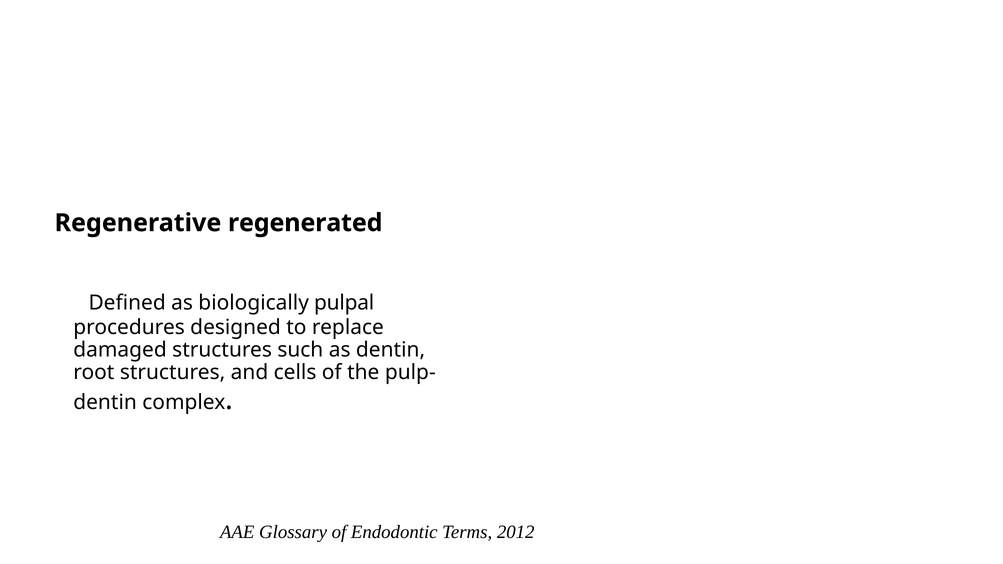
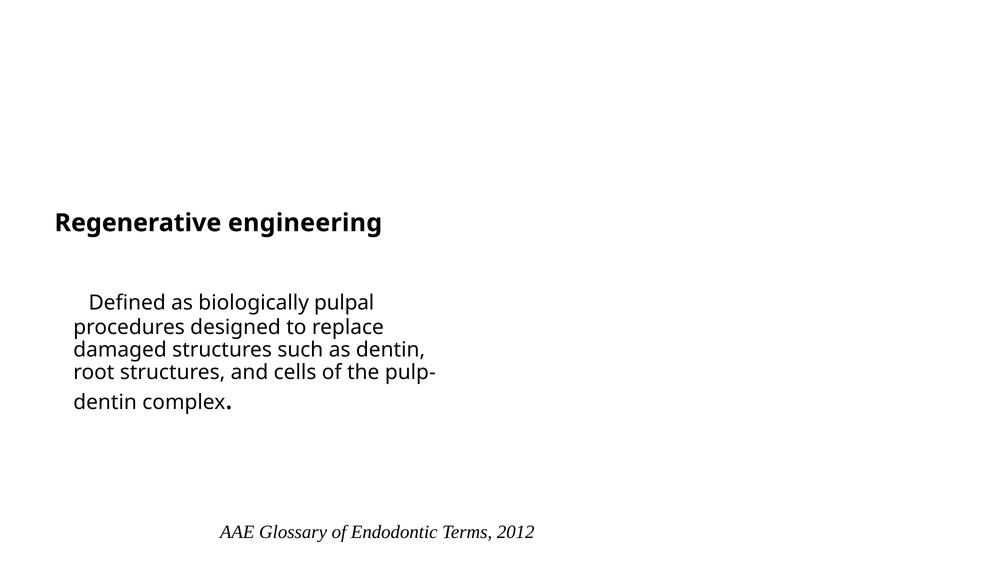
regenerated: regenerated -> engineering
